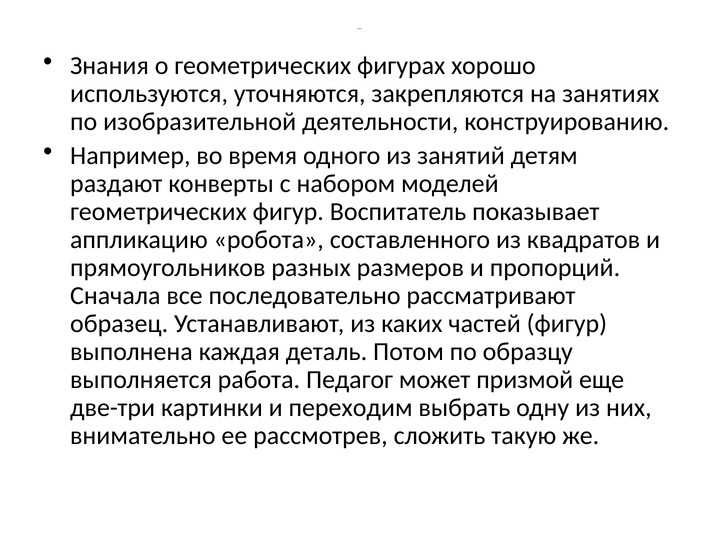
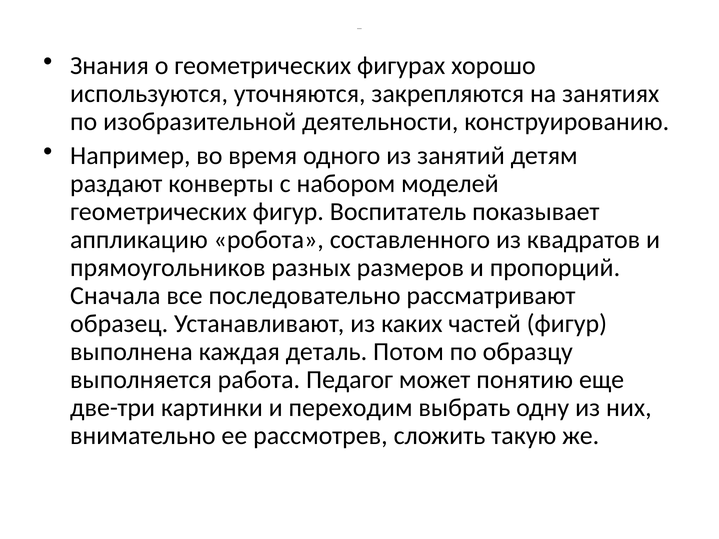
призмой: призмой -> понятию
